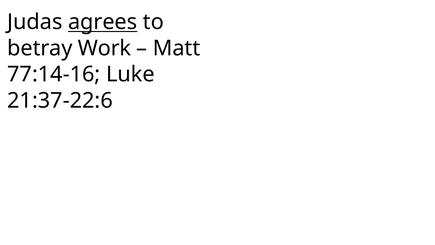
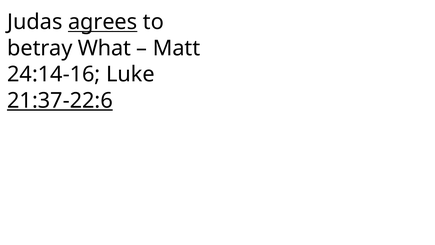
Work: Work -> What
77:14-16: 77:14-16 -> 24:14-16
21:37-22:6 underline: none -> present
